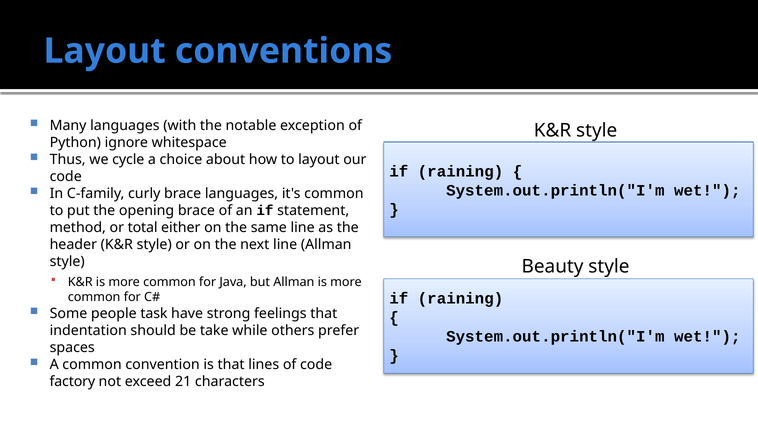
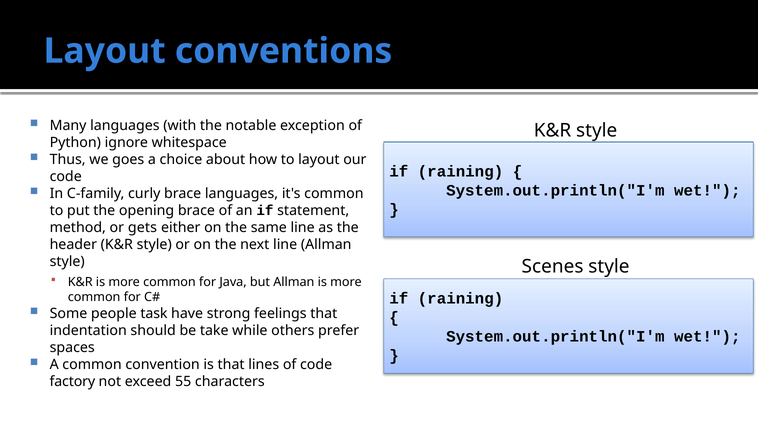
cycle: cycle -> goes
total: total -> gets
Beauty: Beauty -> Scenes
21: 21 -> 55
